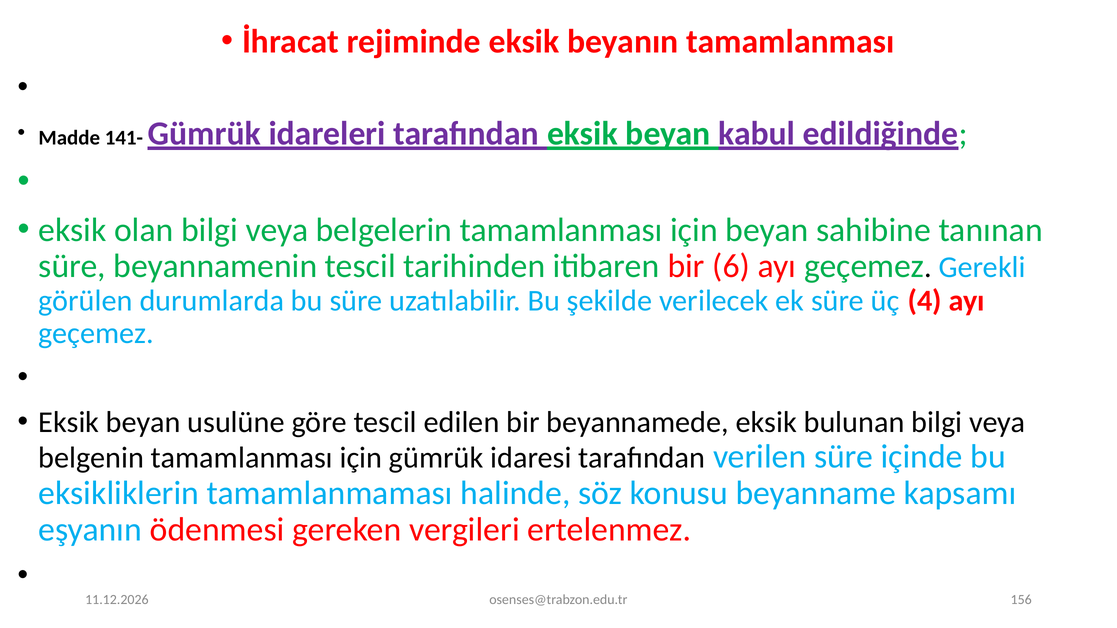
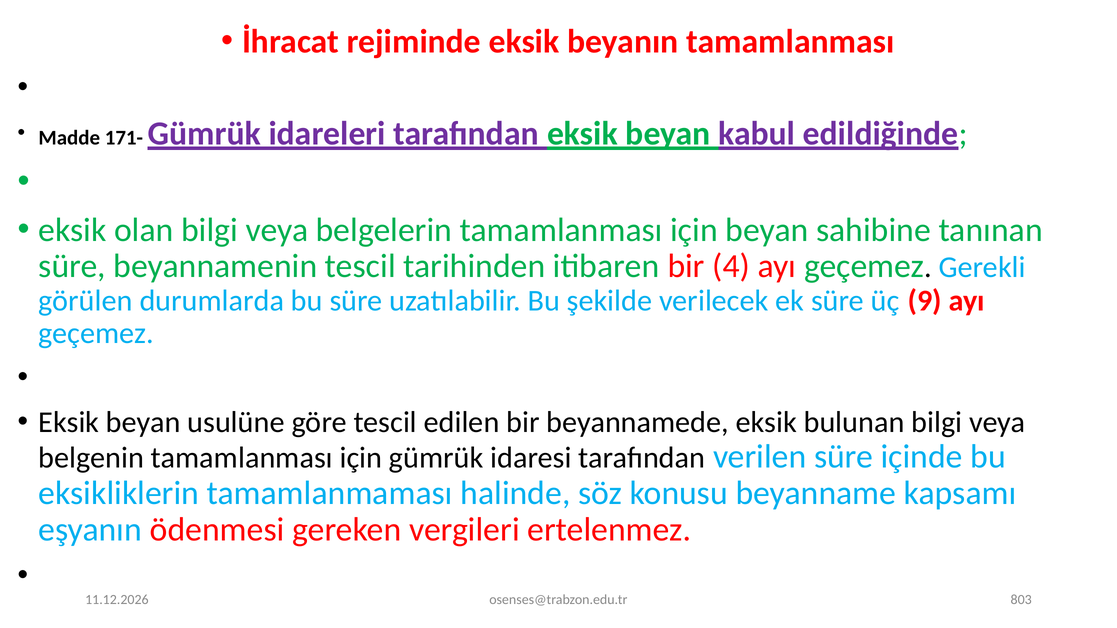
141-: 141- -> 171-
6: 6 -> 4
4: 4 -> 9
156: 156 -> 803
